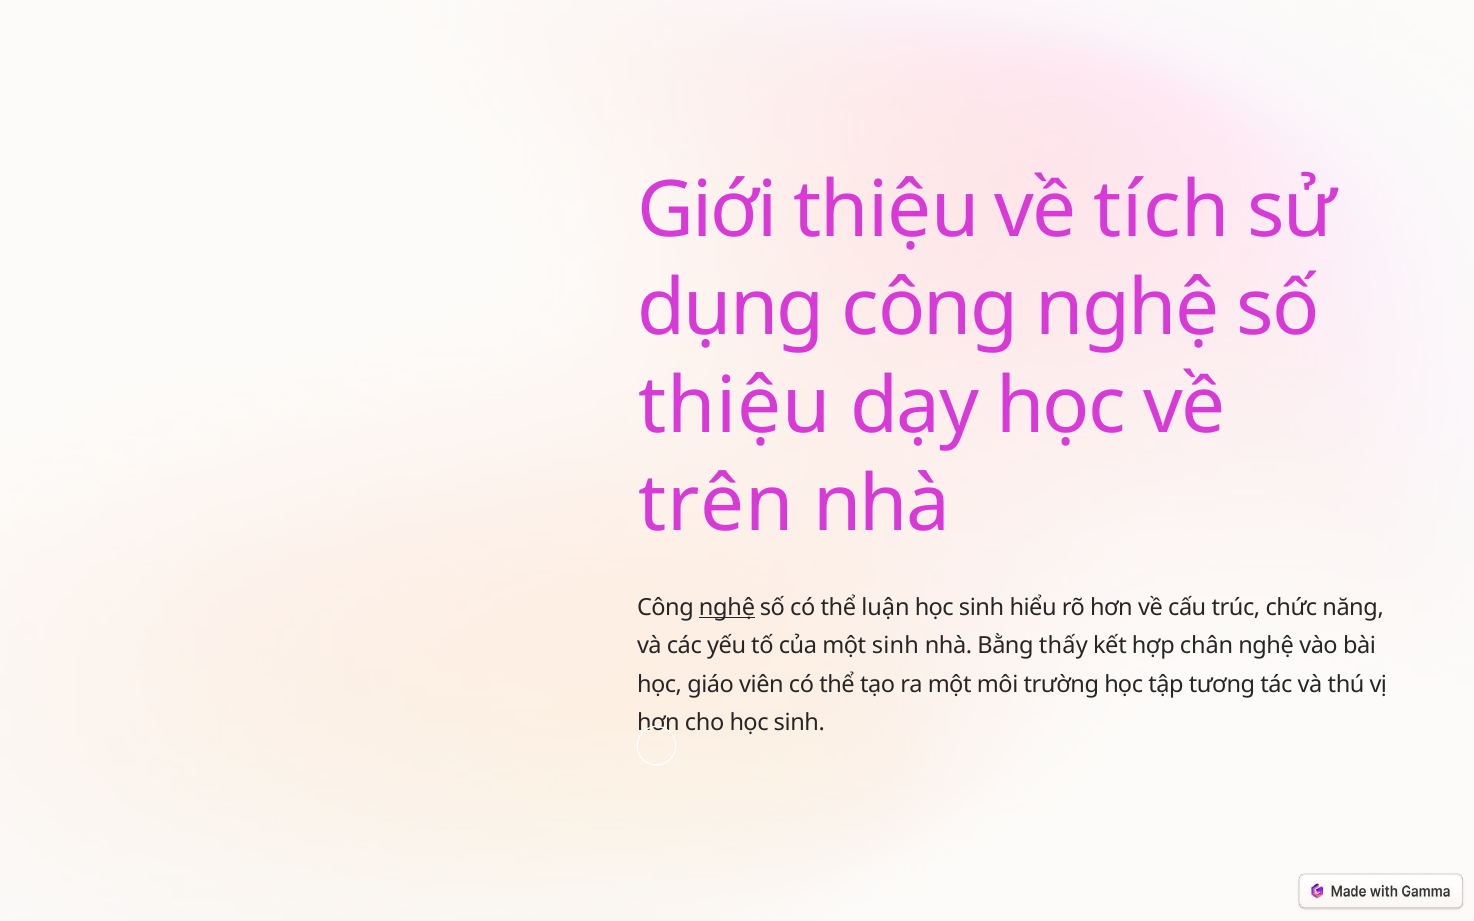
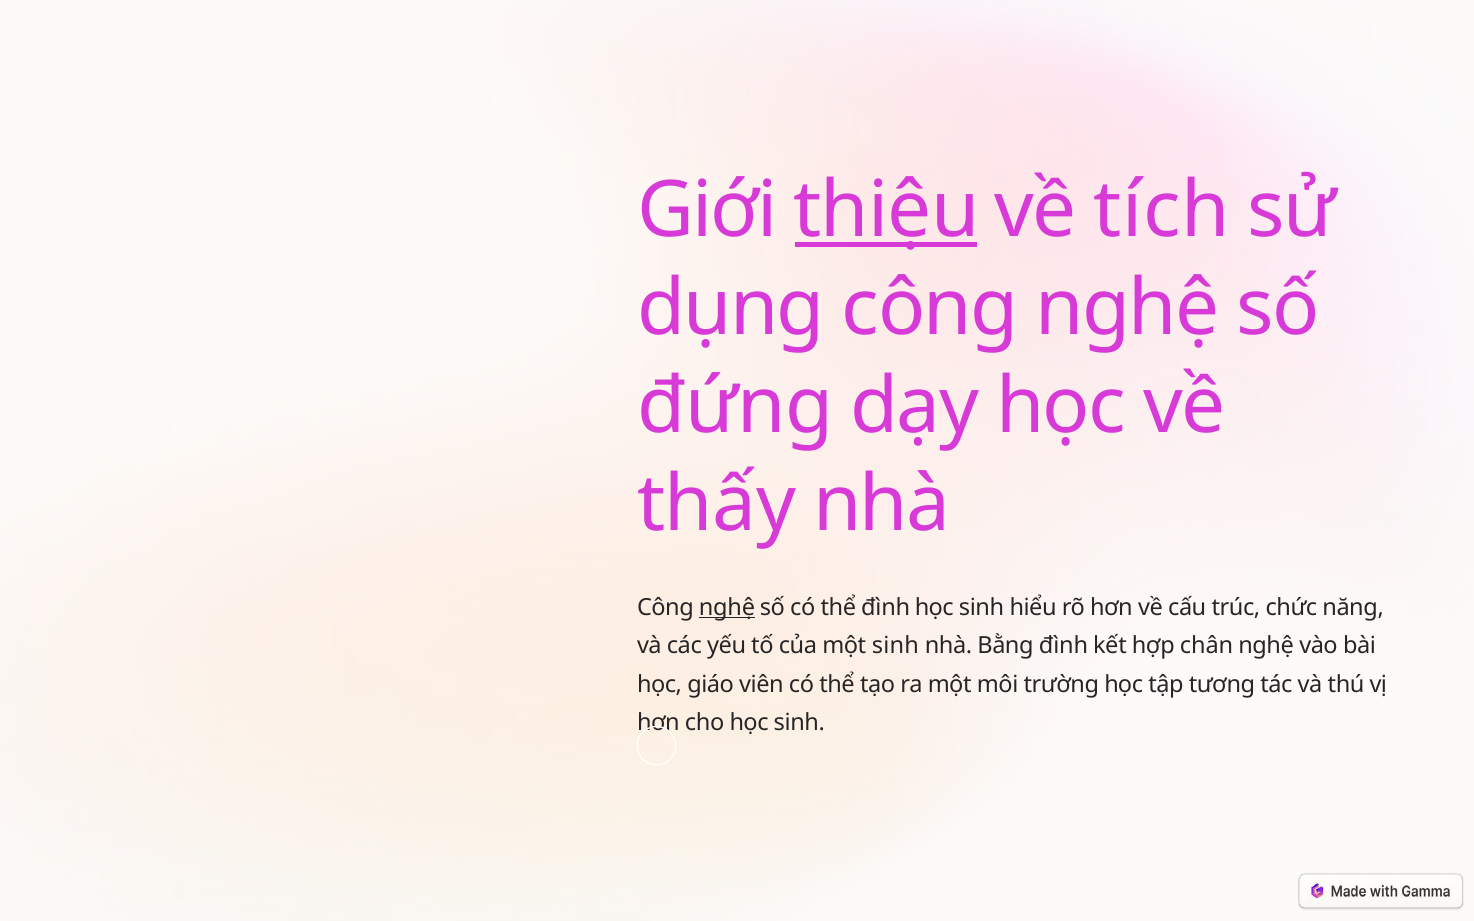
thiệu at (886, 211) underline: none -> present
thiệu at (735, 407): thiệu -> đứng
trên: trên -> thấy
thể luận: luận -> đình
Bằng thấy: thấy -> đình
